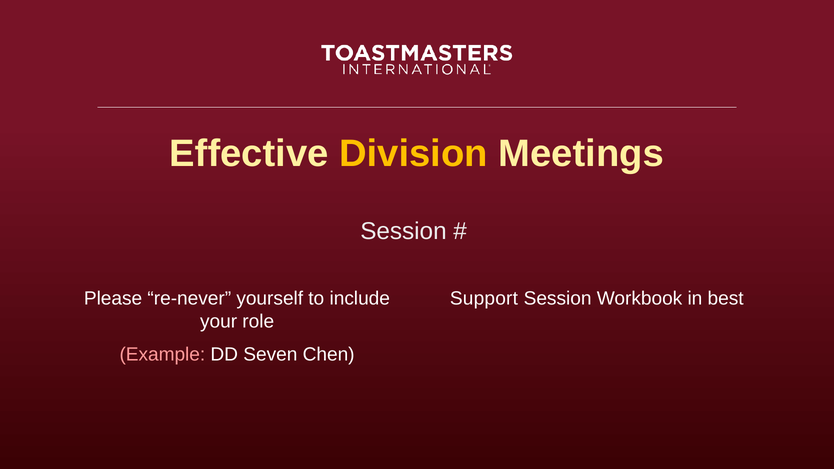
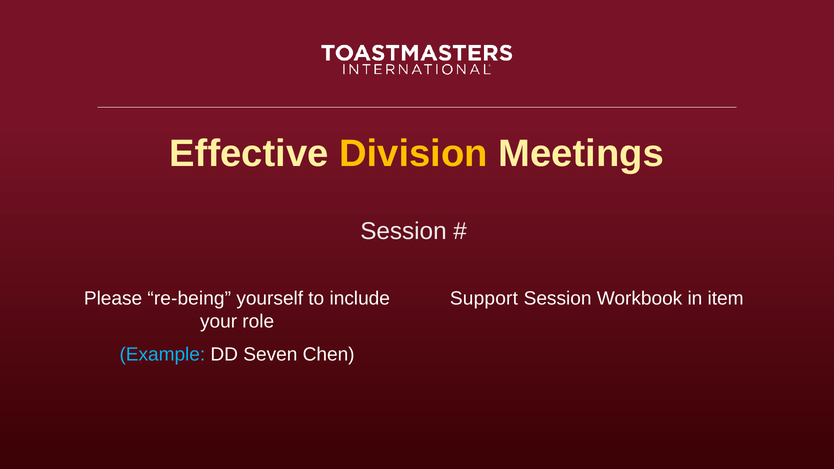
re-never: re-never -> re-being
best: best -> item
Example colour: pink -> light blue
